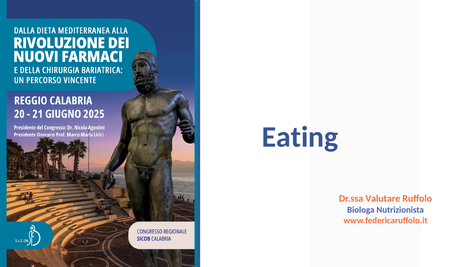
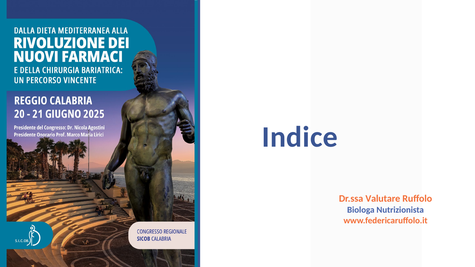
Eating: Eating -> Indice
